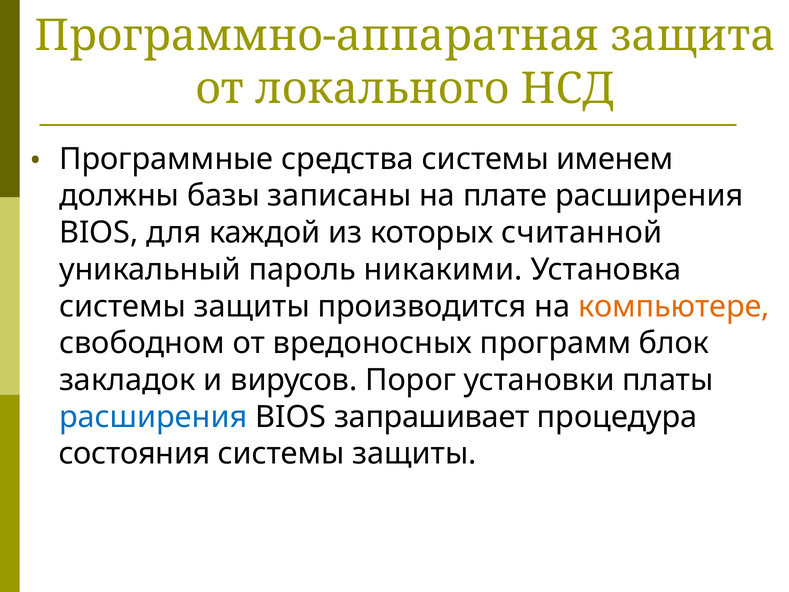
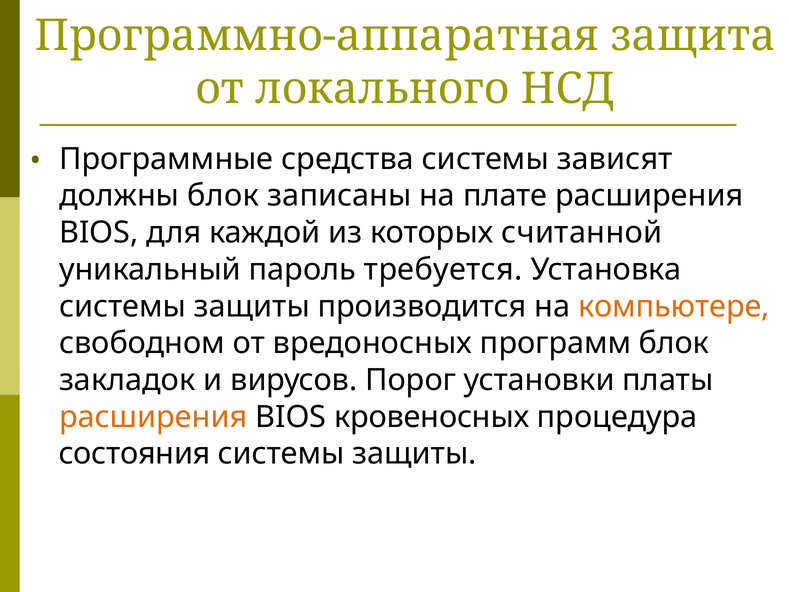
именем: именем -> зависят
должны базы: базы -> блок
никакими: никакими -> требуется
расширения at (153, 417) colour: blue -> orange
запрашивает: запрашивает -> кровеносных
